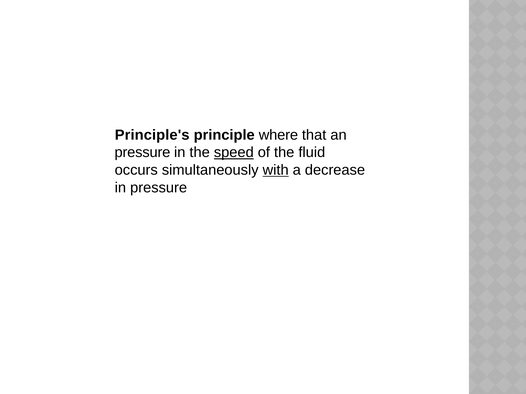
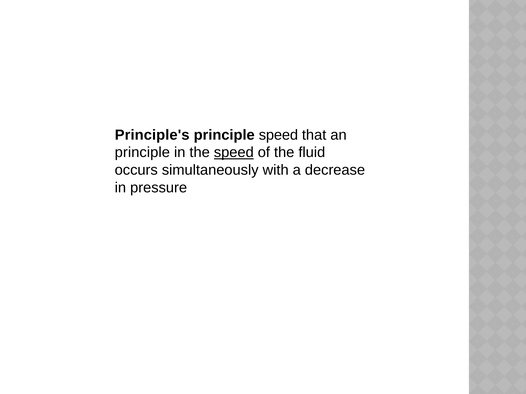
principle where: where -> speed
pressure at (142, 153): pressure -> principle
with underline: present -> none
